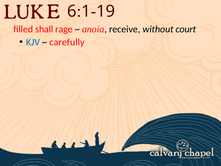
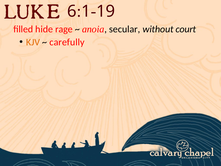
shall: shall -> hide
receive: receive -> secular
KJV colour: blue -> orange
